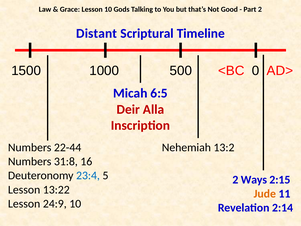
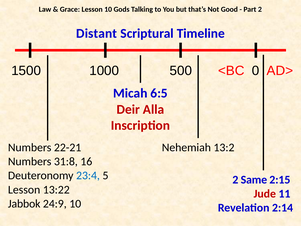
22-44: 22-44 -> 22-21
Ways: Ways -> Same
Jude colour: orange -> red
Lesson at (24, 203): Lesson -> Jabbok
